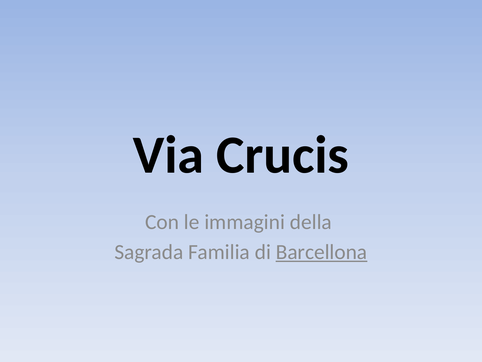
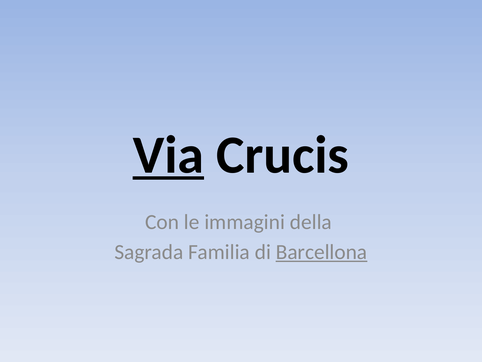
Via underline: none -> present
